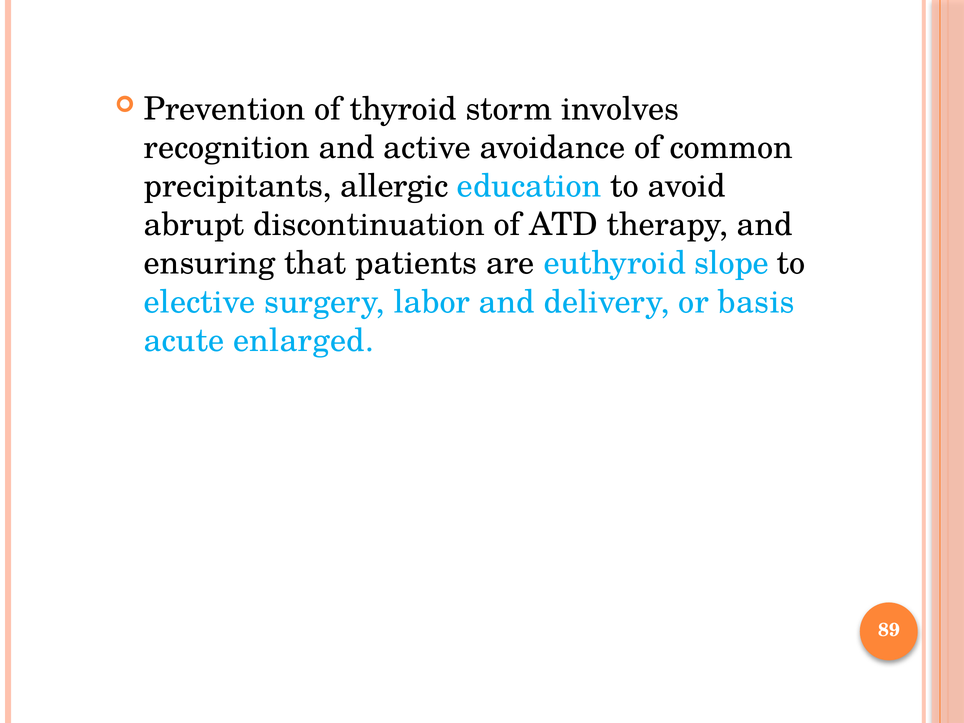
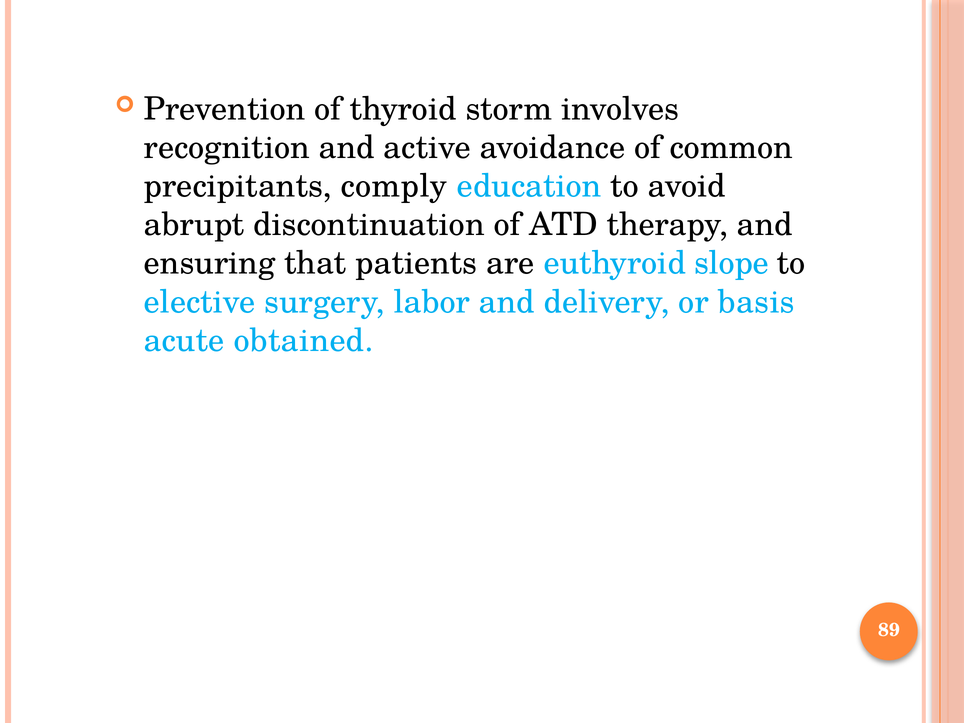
allergic: allergic -> comply
enlarged: enlarged -> obtained
